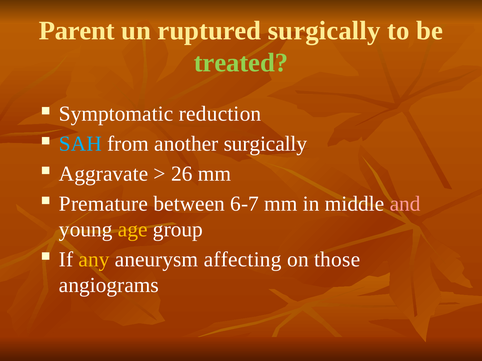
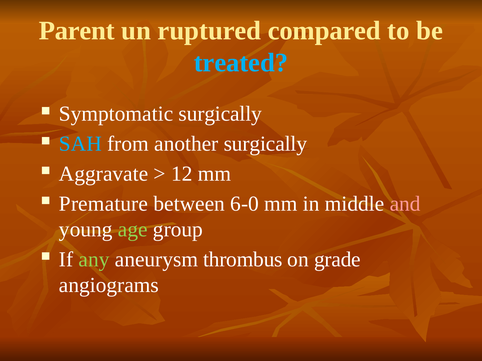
ruptured surgically: surgically -> compared
treated colour: light green -> light blue
Symptomatic reduction: reduction -> surgically
26: 26 -> 12
6-7: 6-7 -> 6-0
age colour: yellow -> light green
any colour: yellow -> light green
affecting: affecting -> thrombus
those: those -> grade
